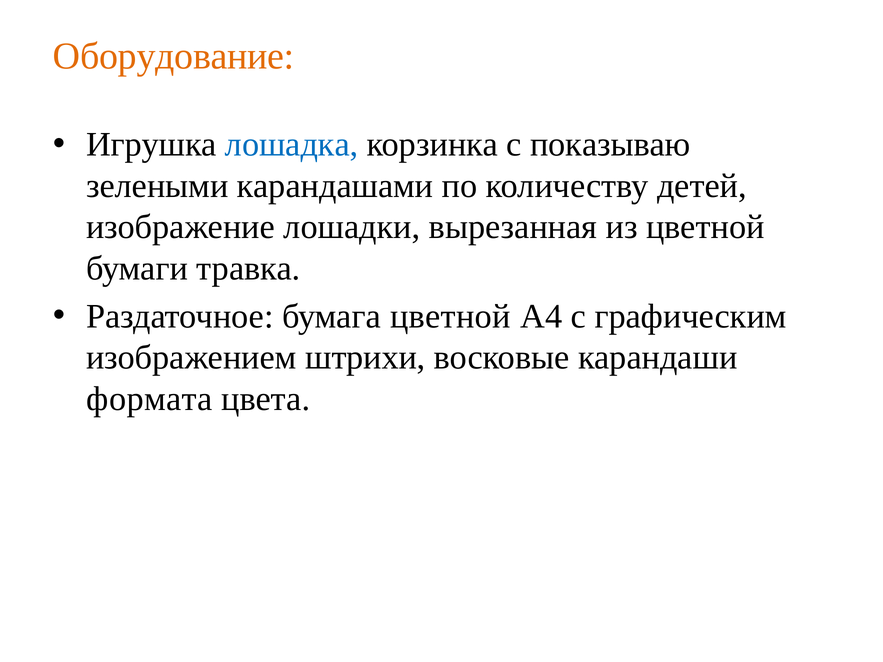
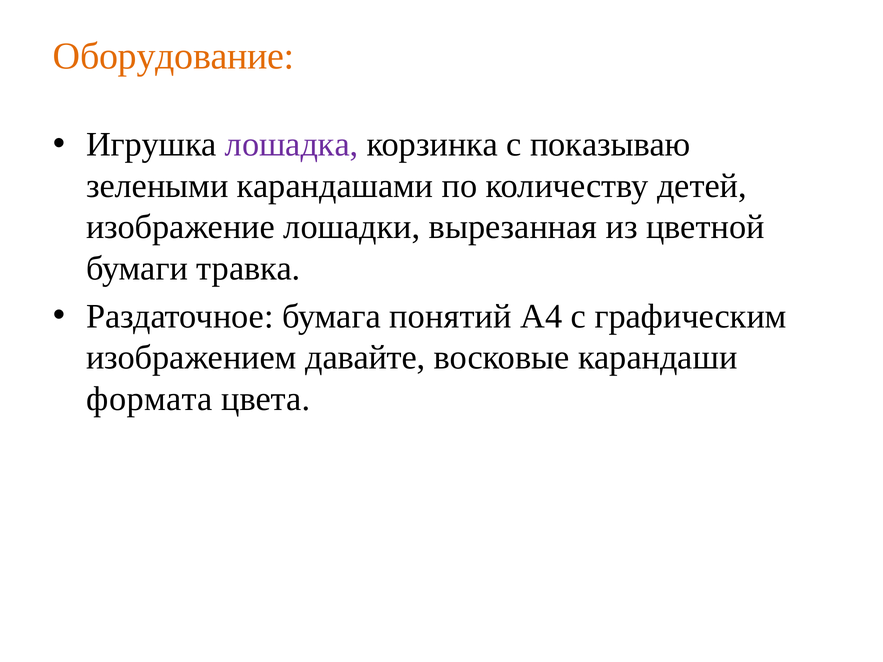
лошадка colour: blue -> purple
бумага цветной: цветной -> понятий
штрихи: штрихи -> давайте
